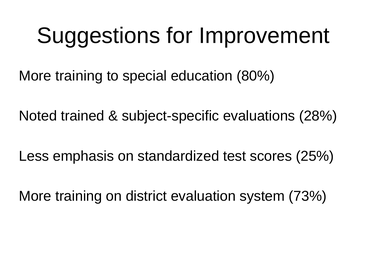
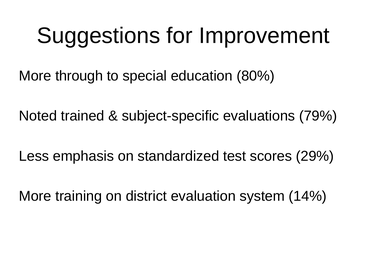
training at (79, 76): training -> through
28%: 28% -> 79%
25%: 25% -> 29%
73%: 73% -> 14%
